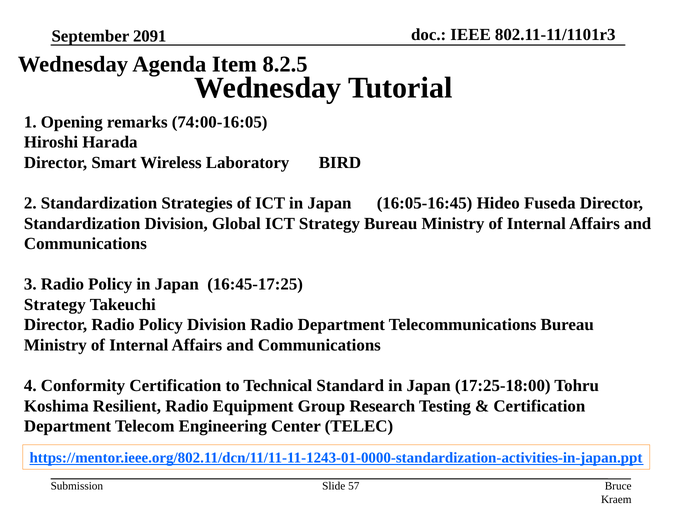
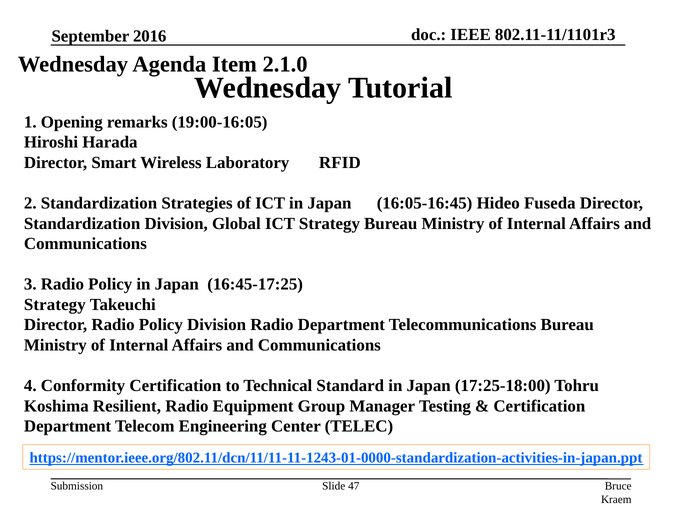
2091: 2091 -> 2016
8.2.5: 8.2.5 -> 2.1.0
74:00-16:05: 74:00-16:05 -> 19:00-16:05
BIRD: BIRD -> RFID
Research: Research -> Manager
57: 57 -> 47
